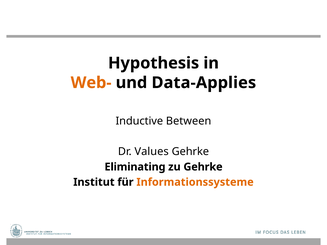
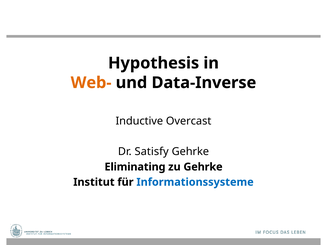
Data-Applies: Data-Applies -> Data-Inverse
Between: Between -> Overcast
Values: Values -> Satisfy
Informationssysteme colour: orange -> blue
